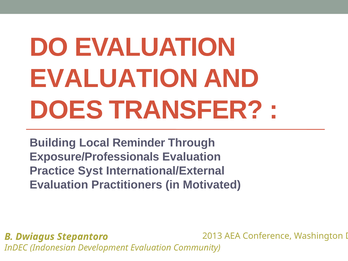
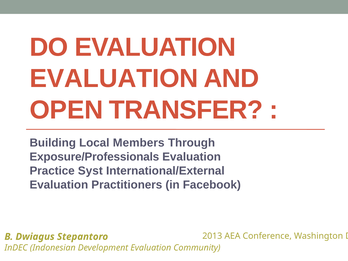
DOES: DOES -> OPEN
Reminder: Reminder -> Members
Motivated: Motivated -> Facebook
